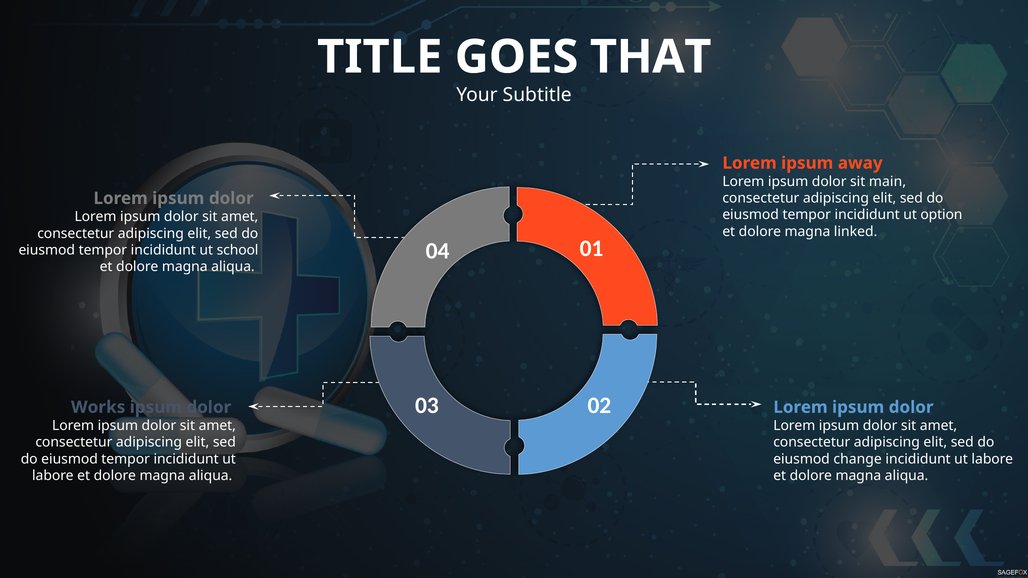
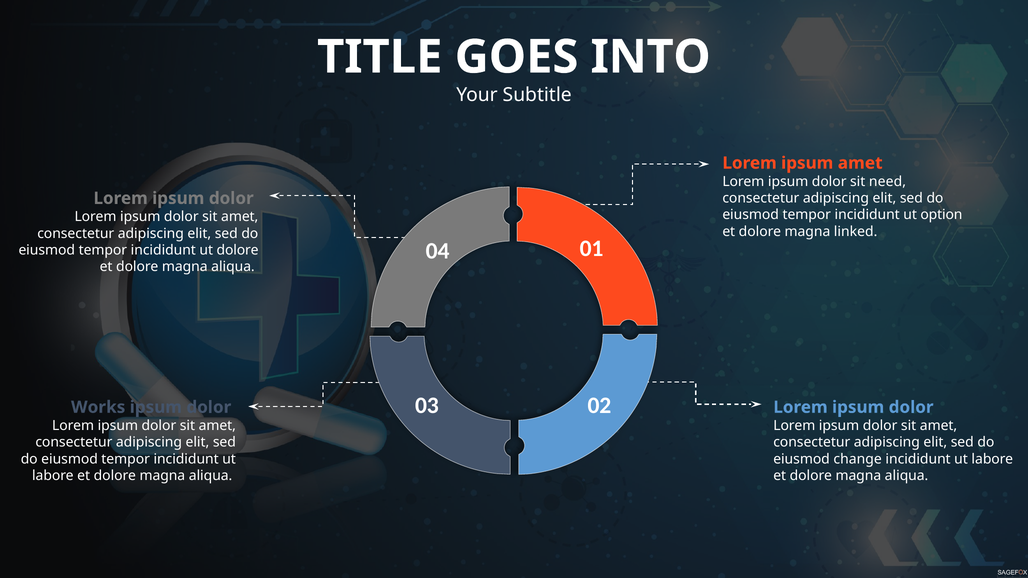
THAT: THAT -> INTO
ipsum away: away -> amet
main: main -> need
ut school: school -> dolore
